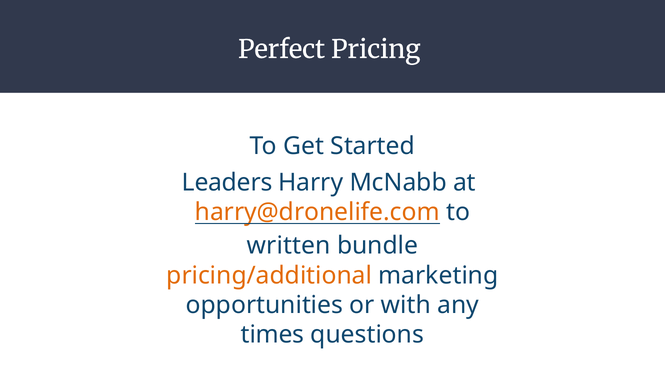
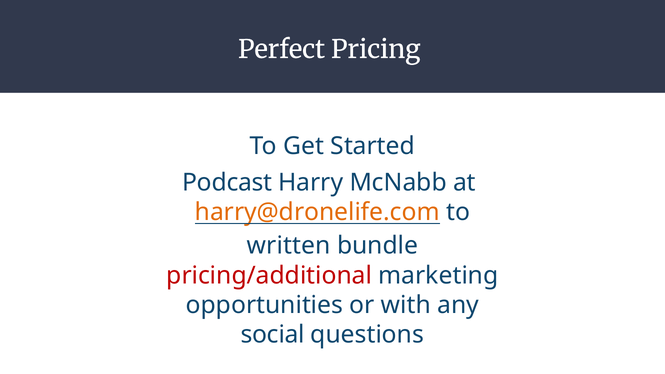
Leaders: Leaders -> Podcast
pricing/additional colour: orange -> red
times: times -> social
